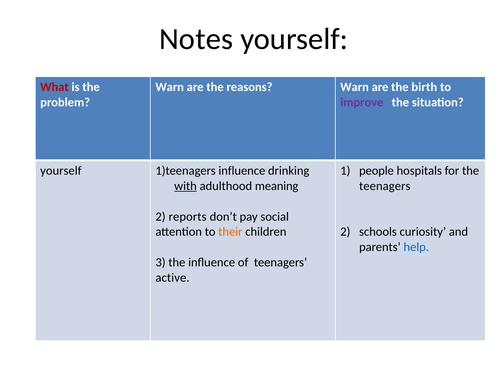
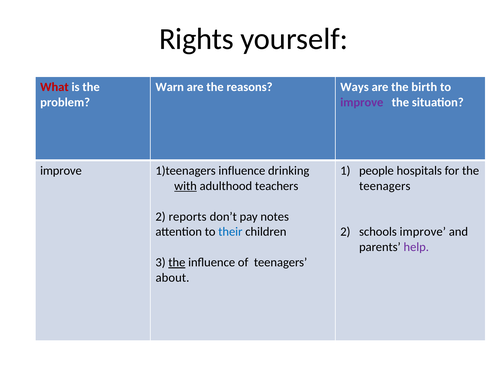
Notes: Notes -> Rights
reasons Warn: Warn -> Ways
yourself at (61, 171): yourself -> improve
meaning: meaning -> teachers
social: social -> notes
their colour: orange -> blue
schools curiosity: curiosity -> improve
help colour: blue -> purple
the at (177, 262) underline: none -> present
active: active -> about
